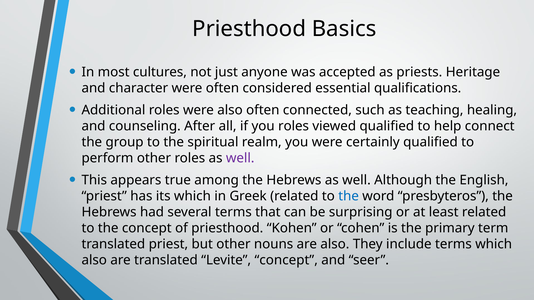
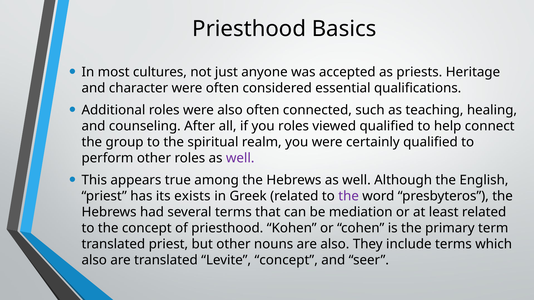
its which: which -> exists
the at (349, 196) colour: blue -> purple
surprising: surprising -> mediation
